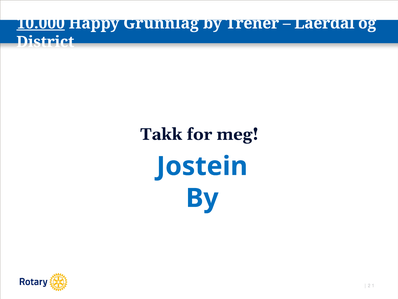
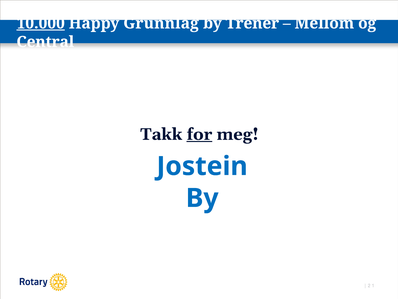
Laerdal: Laerdal -> Mellom
District: District -> Central
for underline: none -> present
